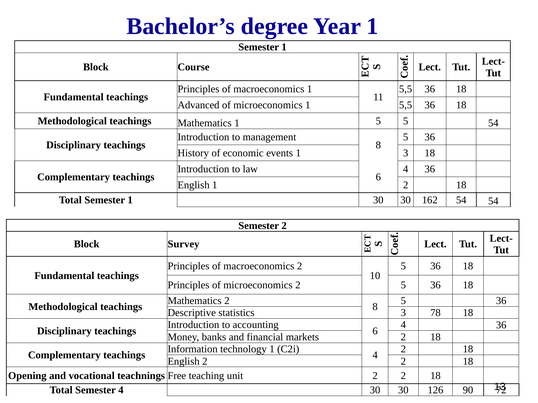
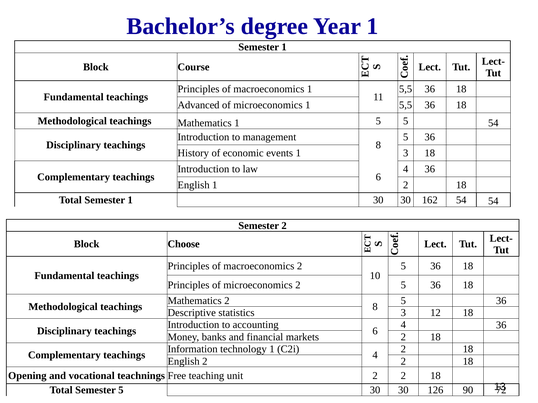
Survey: Survey -> Choose
78: 78 -> 12
Semester 4: 4 -> 5
